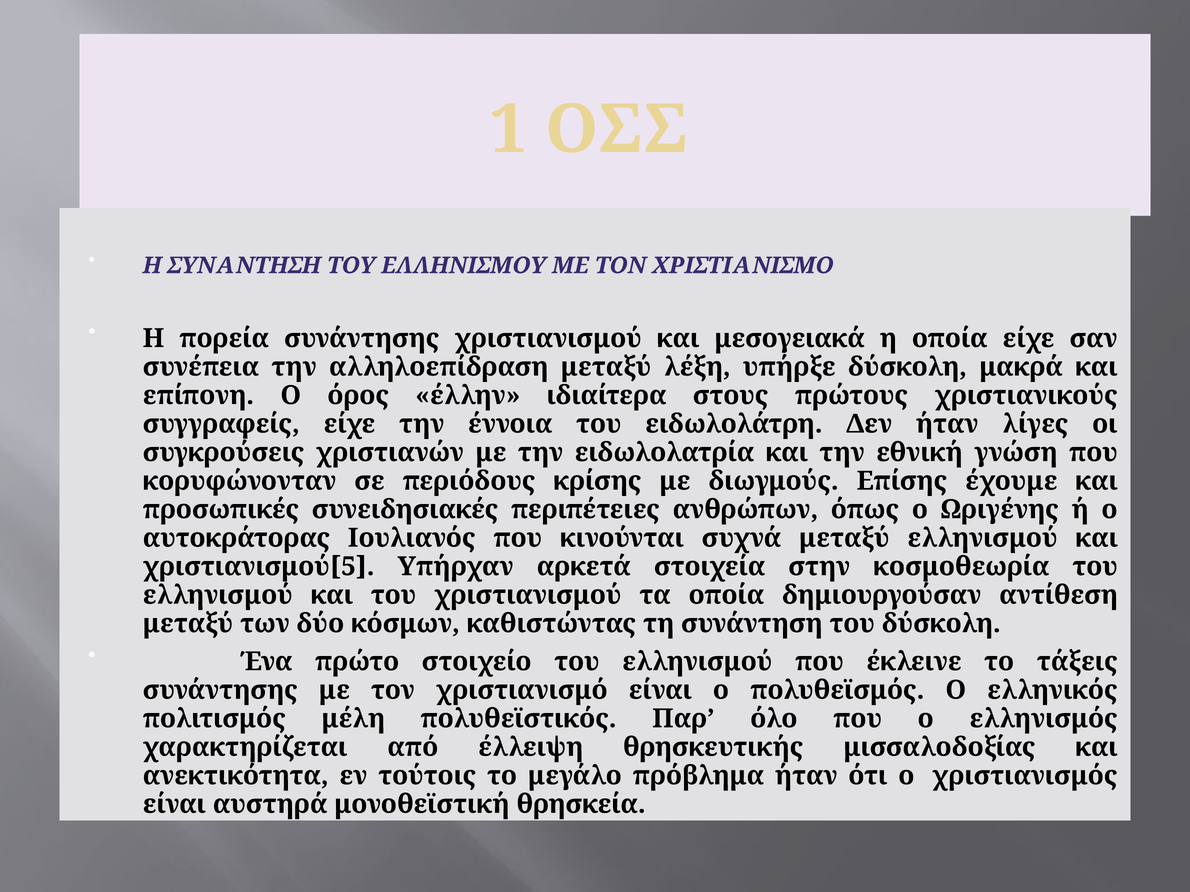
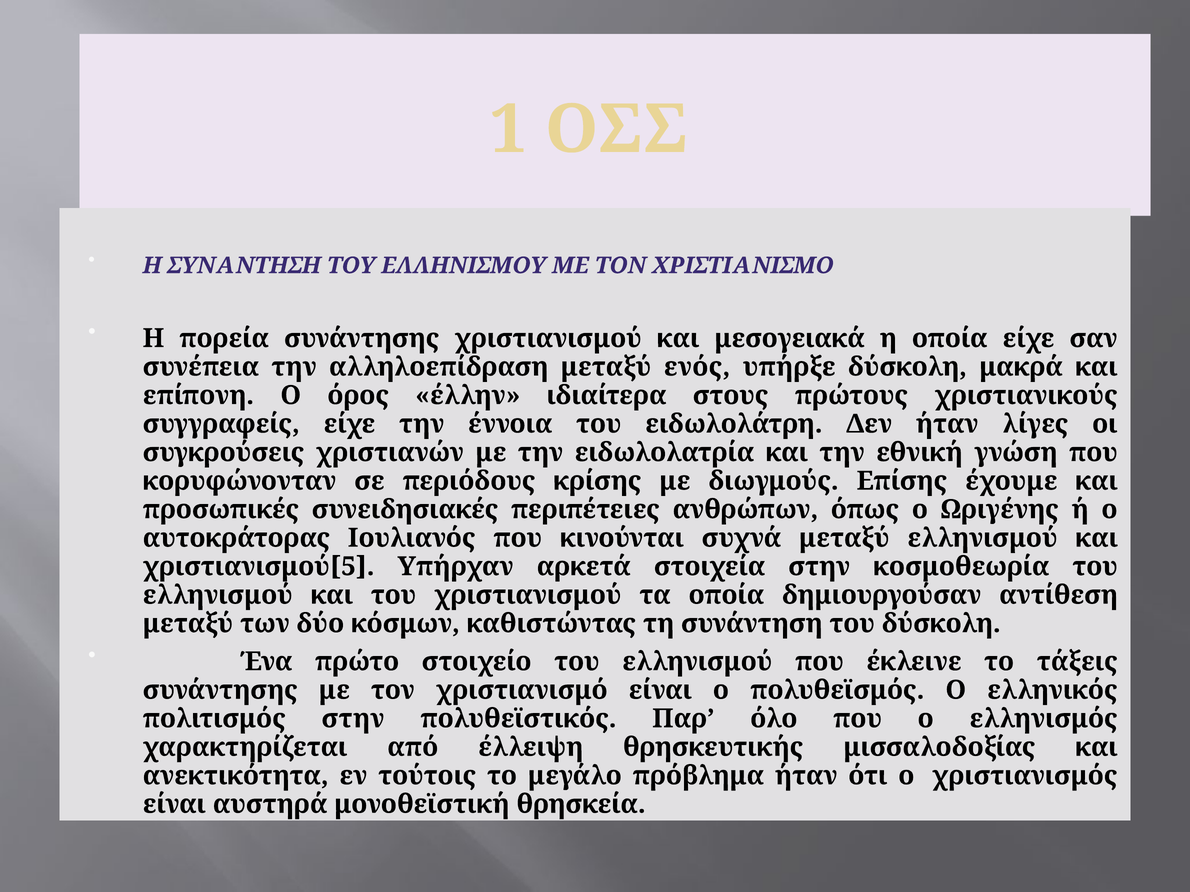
λέξη: λέξη -> ενός
πολιτισμός μέλη: μέλη -> στην
